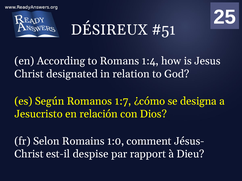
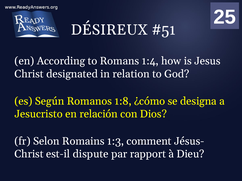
1:7: 1:7 -> 1:8
1:0: 1:0 -> 1:3
despise: despise -> dispute
